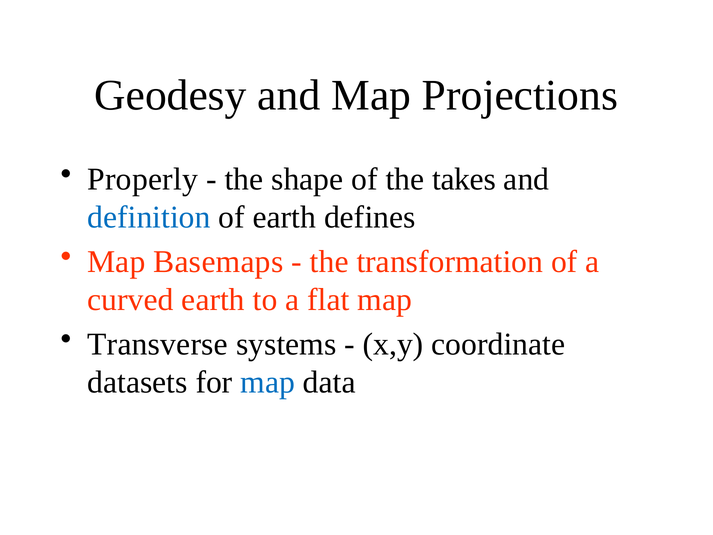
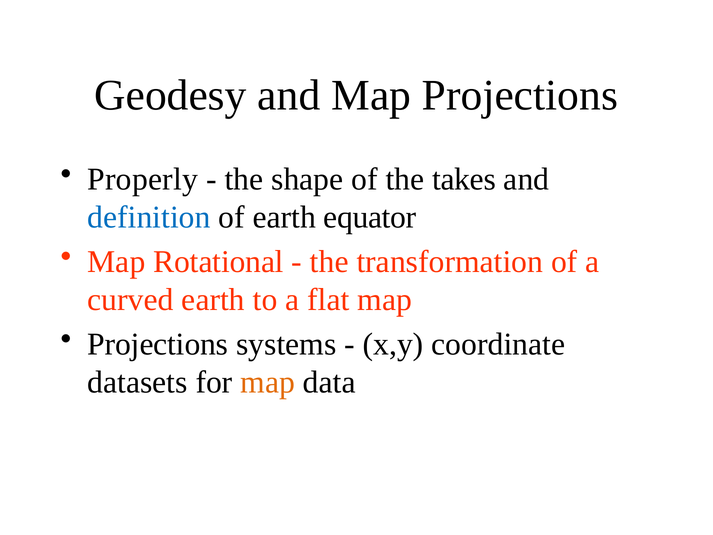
defines: defines -> equator
Basemaps: Basemaps -> Rotational
Transverse at (158, 344): Transverse -> Projections
map at (268, 382) colour: blue -> orange
